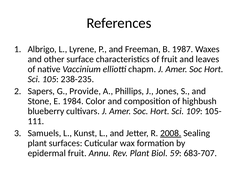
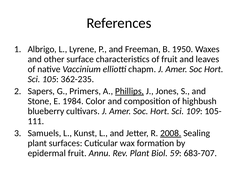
1987: 1987 -> 1950
238-235: 238-235 -> 362-235
Provide: Provide -> Primers
Phillips underline: none -> present
